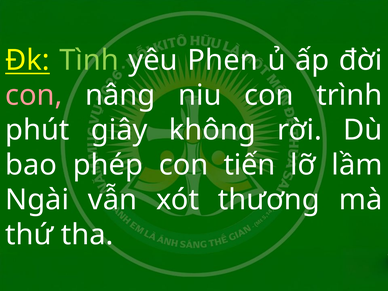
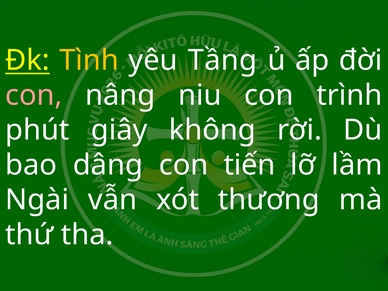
Tình colour: light green -> yellow
Phen: Phen -> Tầng
phép: phép -> dâng
